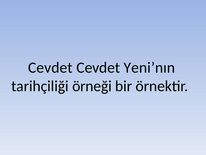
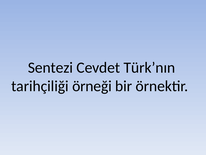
Cevdet at (50, 67): Cevdet -> Sentezi
Yeni’nın: Yeni’nın -> Türk’nın
